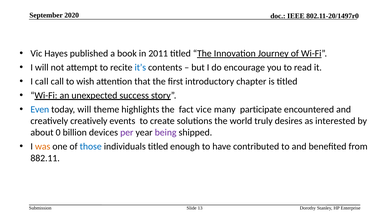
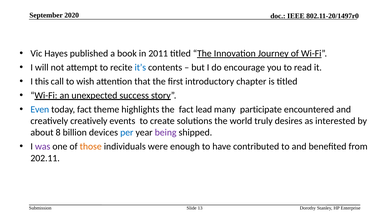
I call: call -> this
today will: will -> fact
vice: vice -> lead
0: 0 -> 8
per colour: purple -> blue
was colour: orange -> purple
those colour: blue -> orange
individuals titled: titled -> were
882.11: 882.11 -> 202.11
